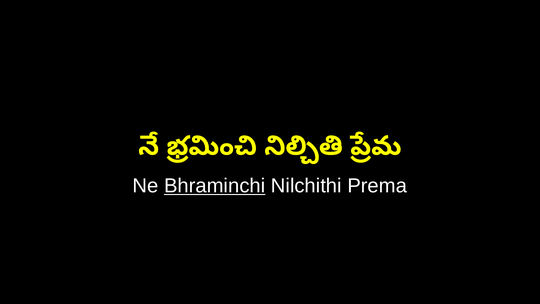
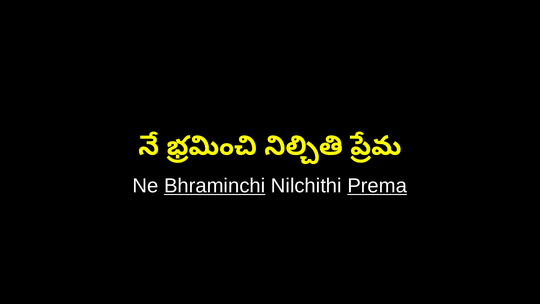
Prema underline: none -> present
